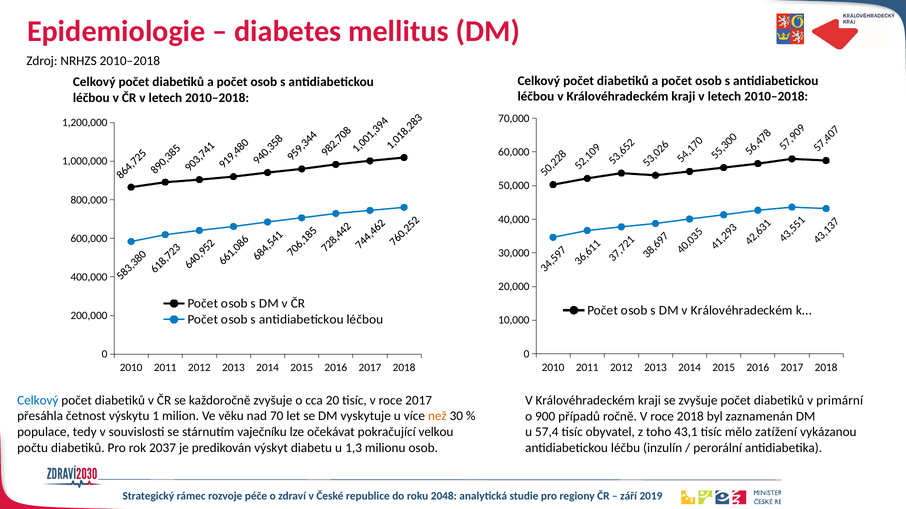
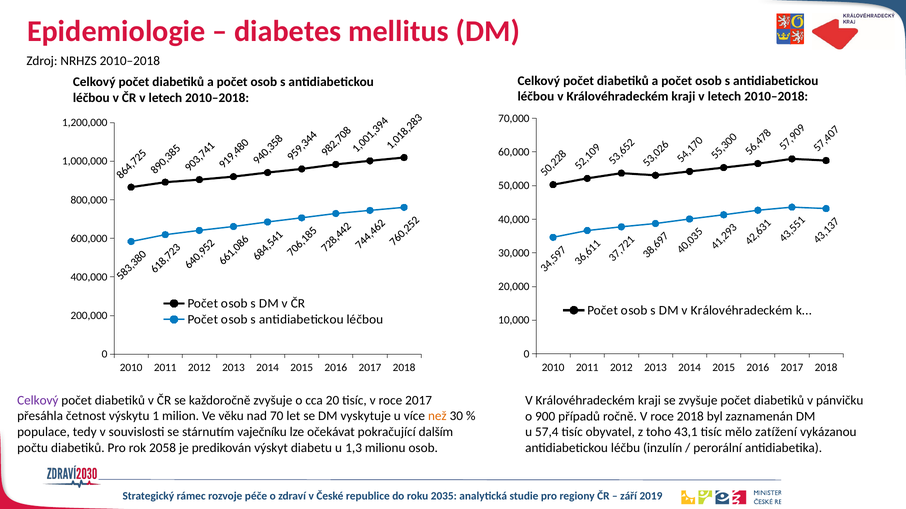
Celkový at (38, 401) colour: blue -> purple
primární: primární -> pánvičku
velkou: velkou -> dalším
2037: 2037 -> 2058
2048: 2048 -> 2035
